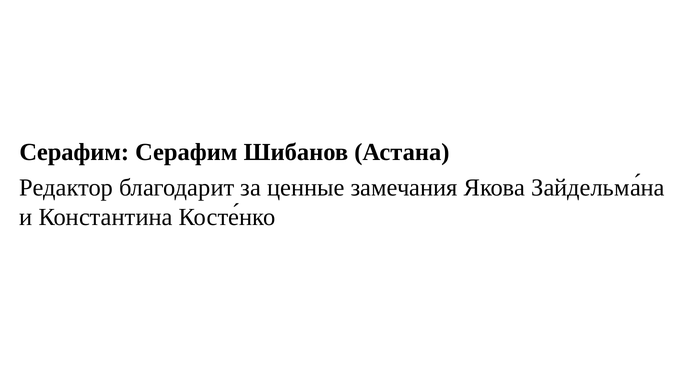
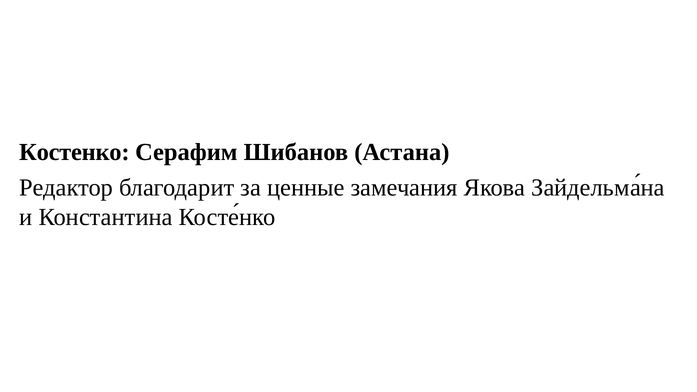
Серафим at (74, 152): Серафим -> Костенко
